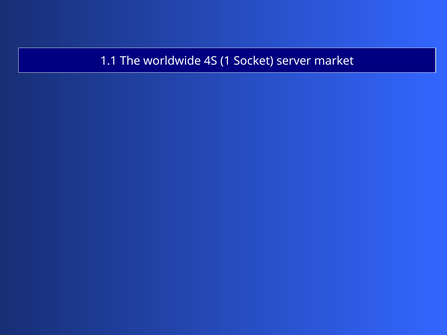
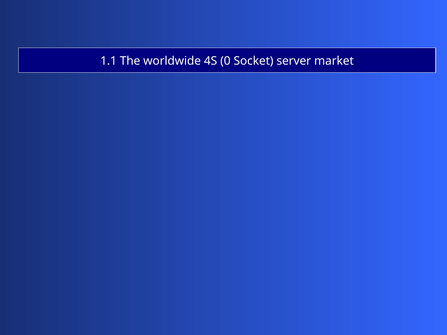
1: 1 -> 0
